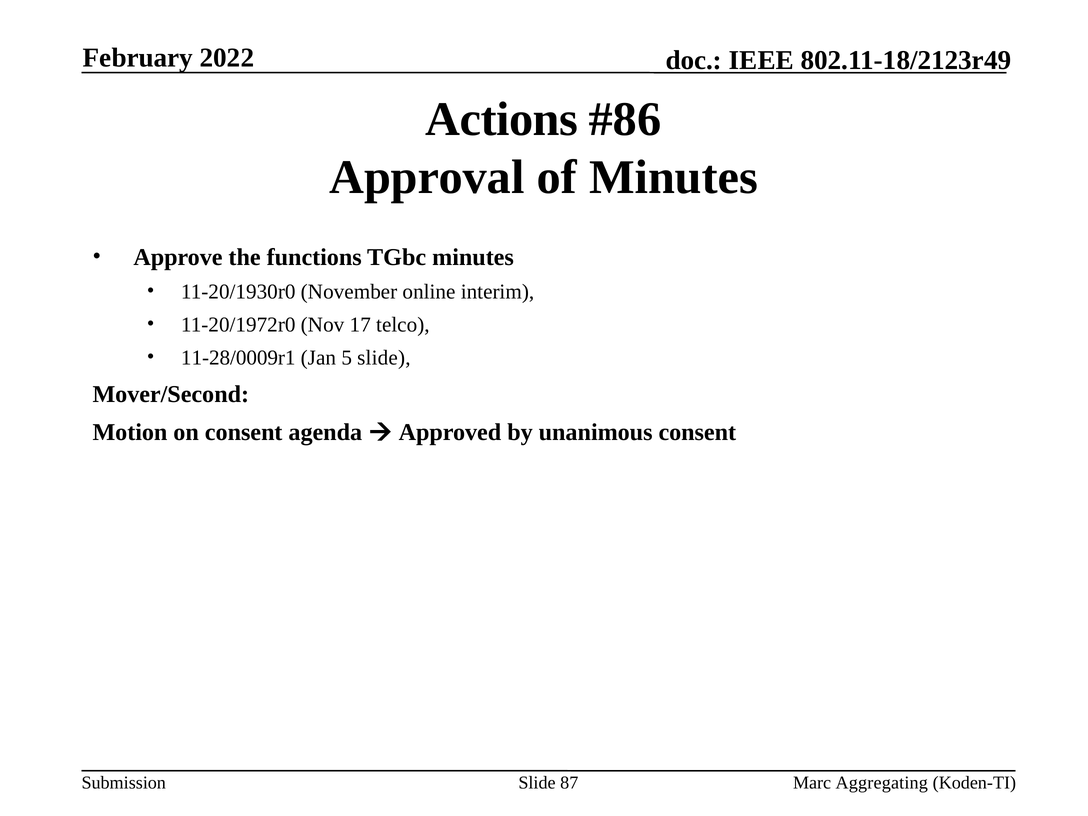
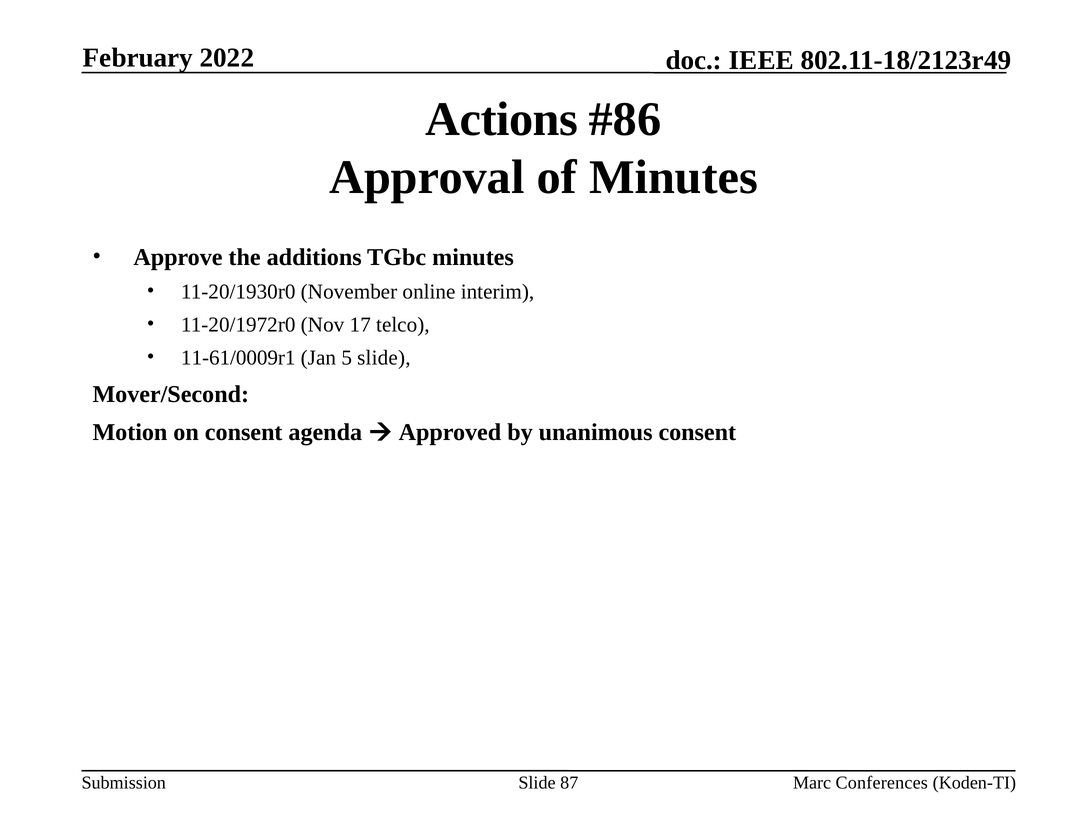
functions: functions -> additions
11-28/0009r1: 11-28/0009r1 -> 11-61/0009r1
Aggregating: Aggregating -> Conferences
